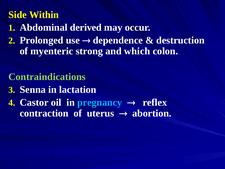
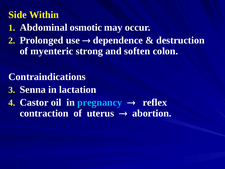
derived: derived -> osmotic
which: which -> soften
Contraindications colour: light green -> white
